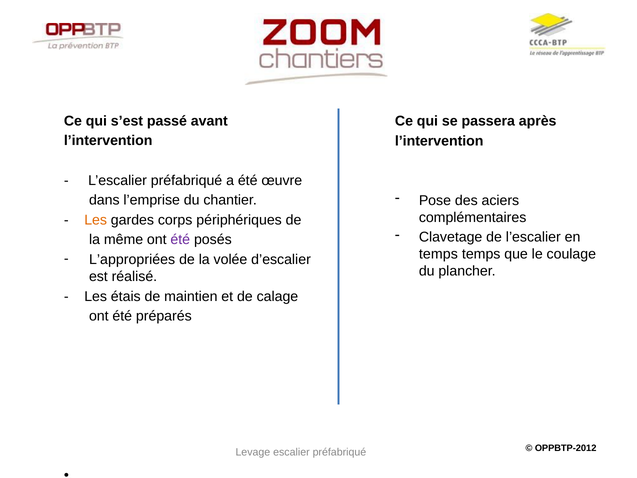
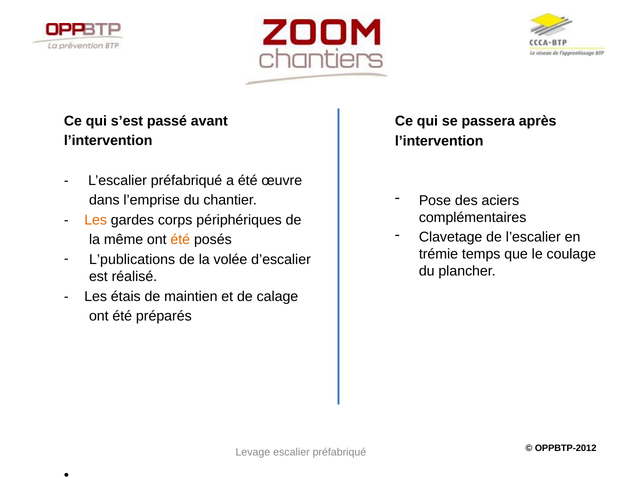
été at (180, 240) colour: purple -> orange
temps at (438, 254): temps -> trémie
L’appropriées: L’appropriées -> L’publications
